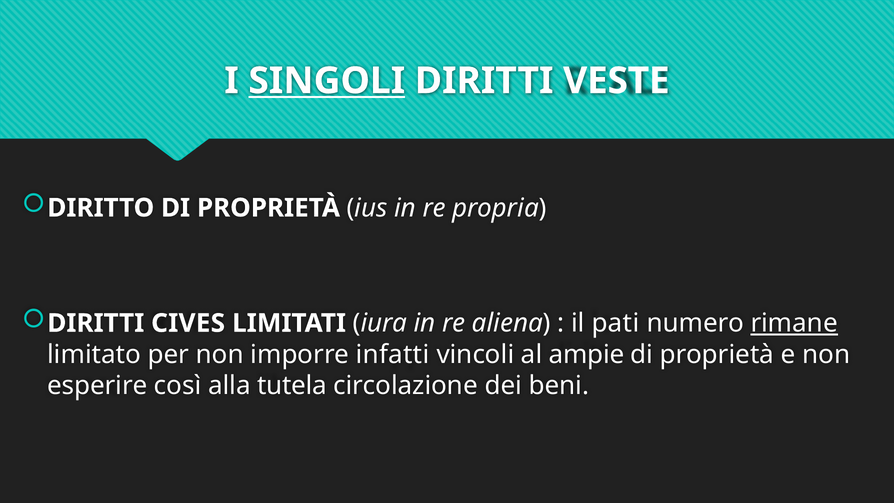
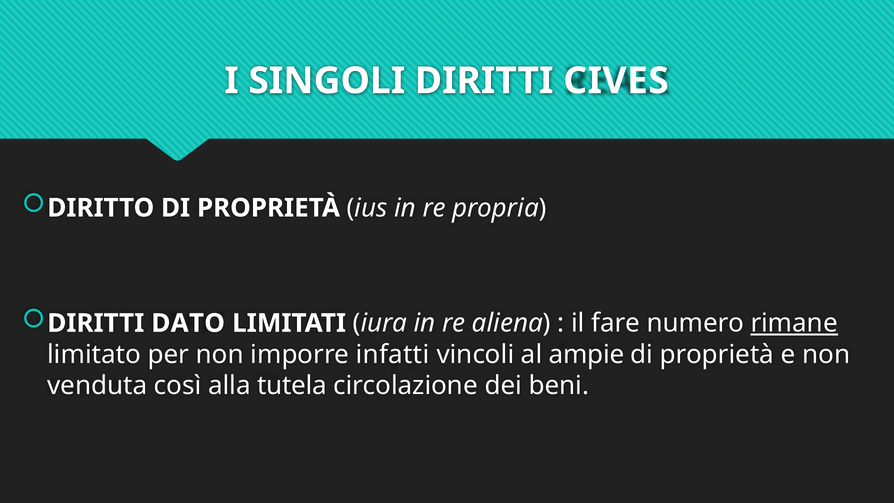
SINGOLI underline: present -> none
VESTE: VESTE -> CIVES
CIVES: CIVES -> DATO
pati: pati -> fare
esperire: esperire -> venduta
